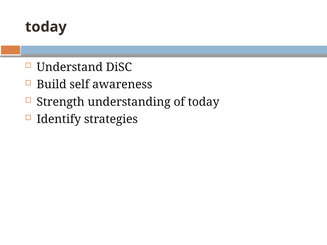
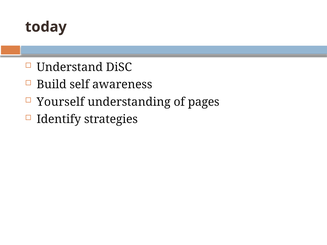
Strength: Strength -> Yourself
of today: today -> pages
